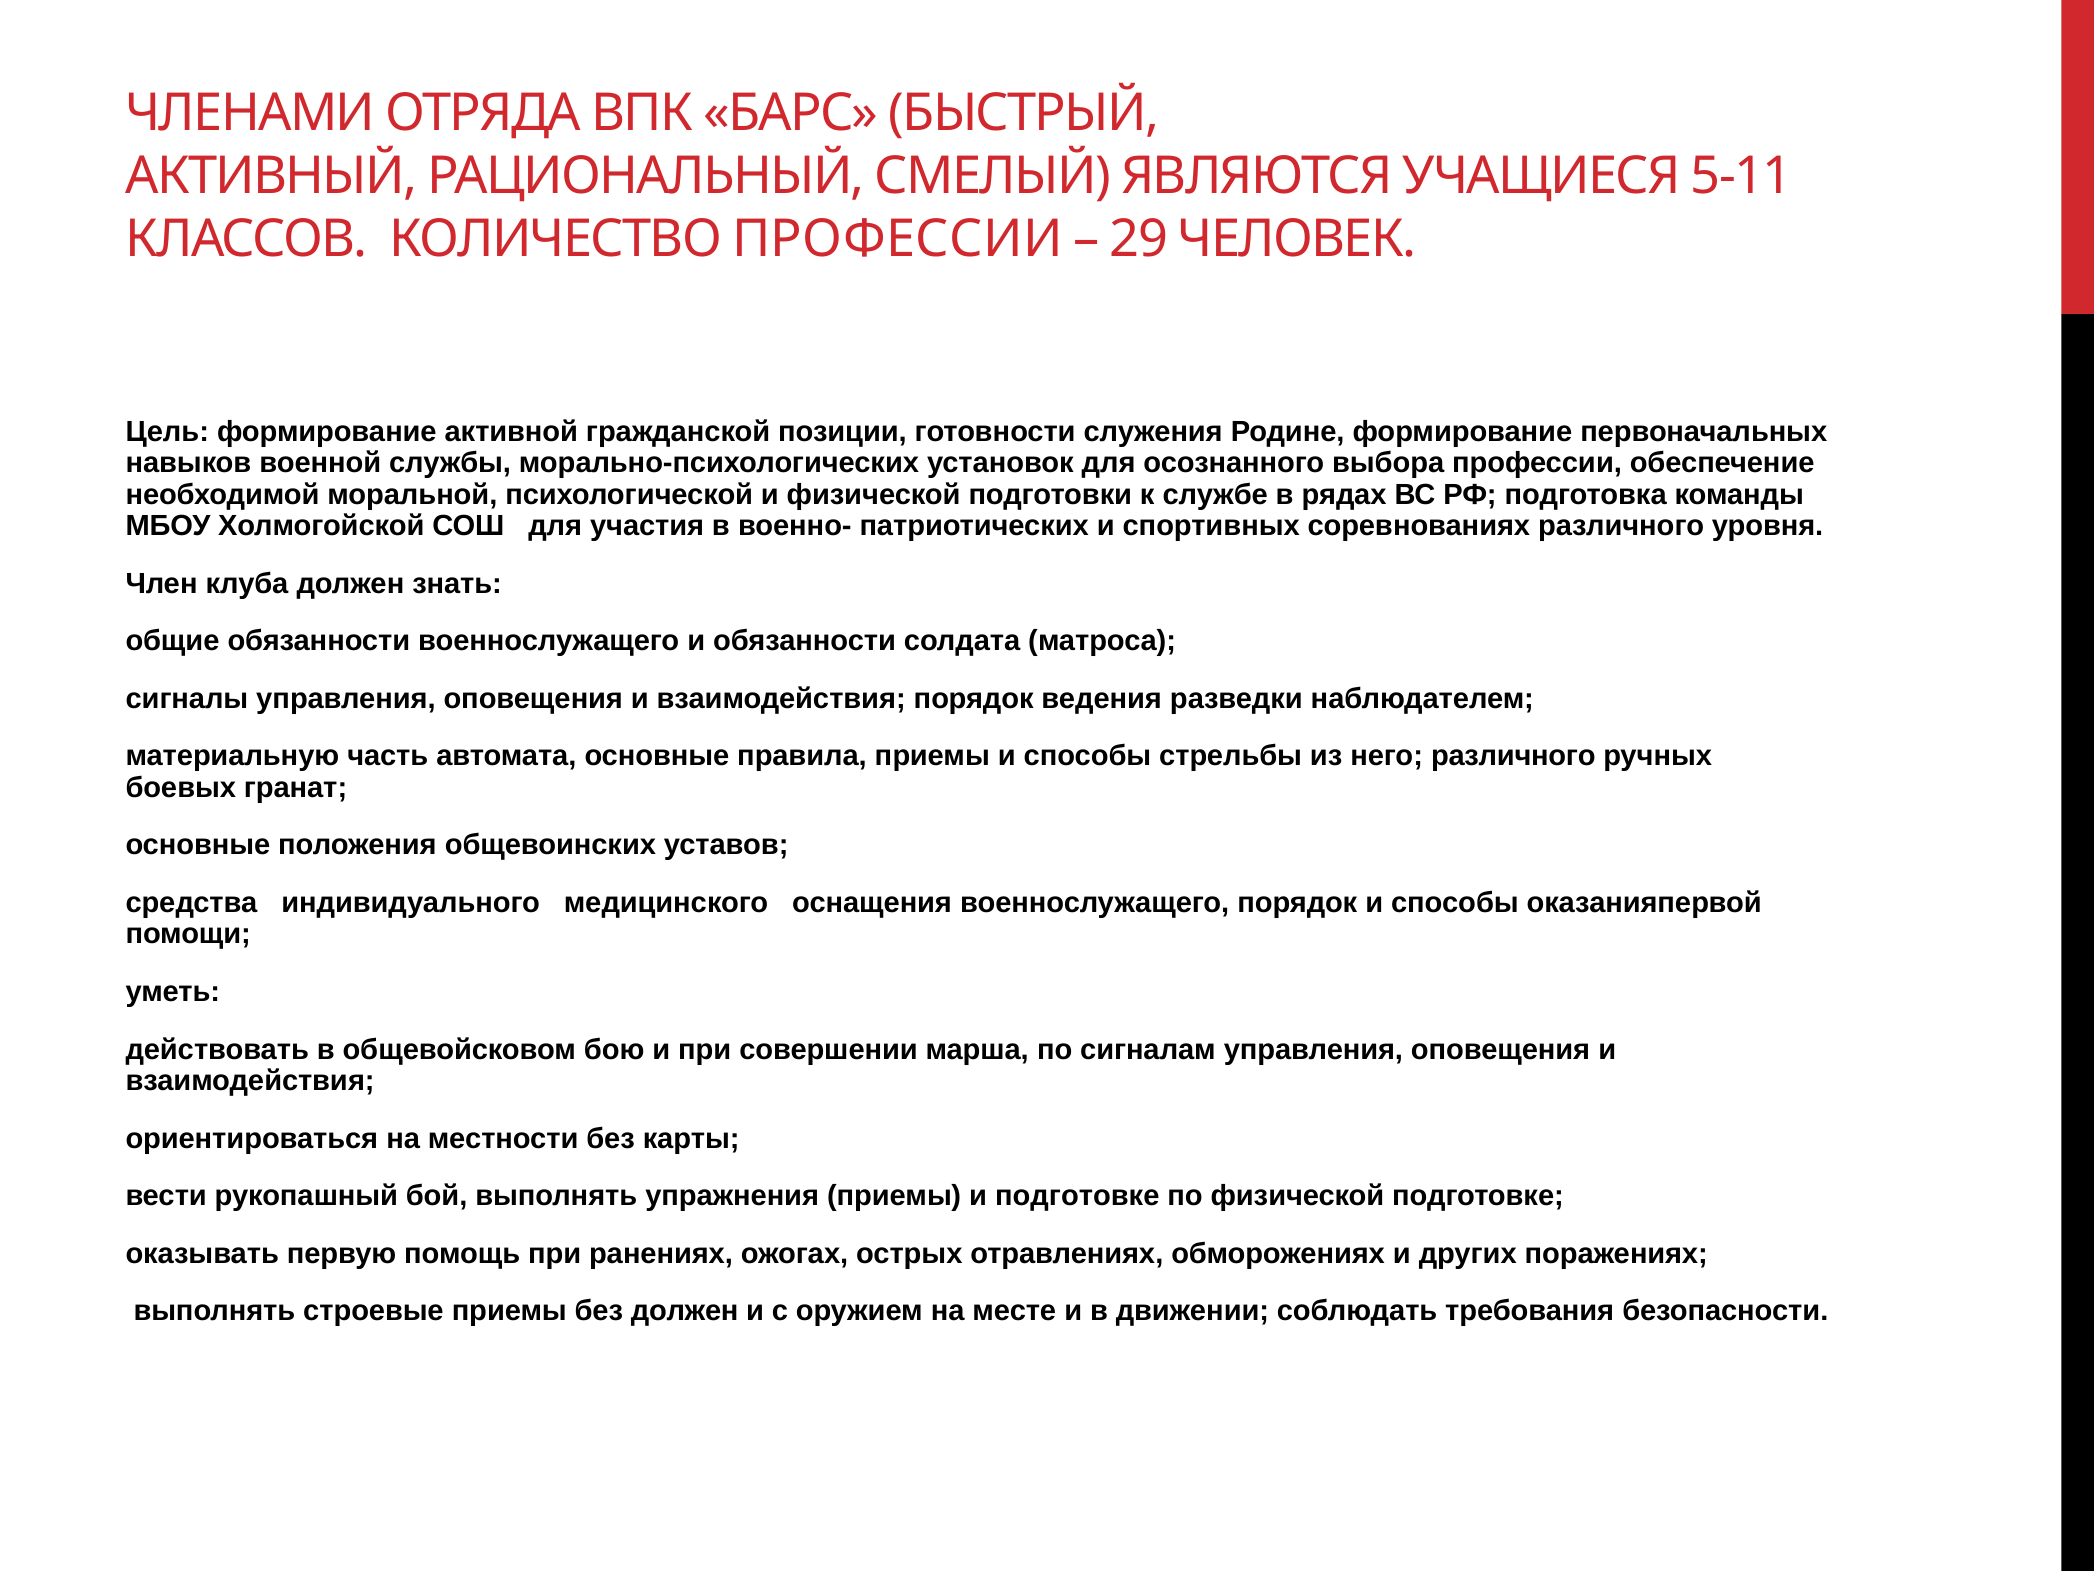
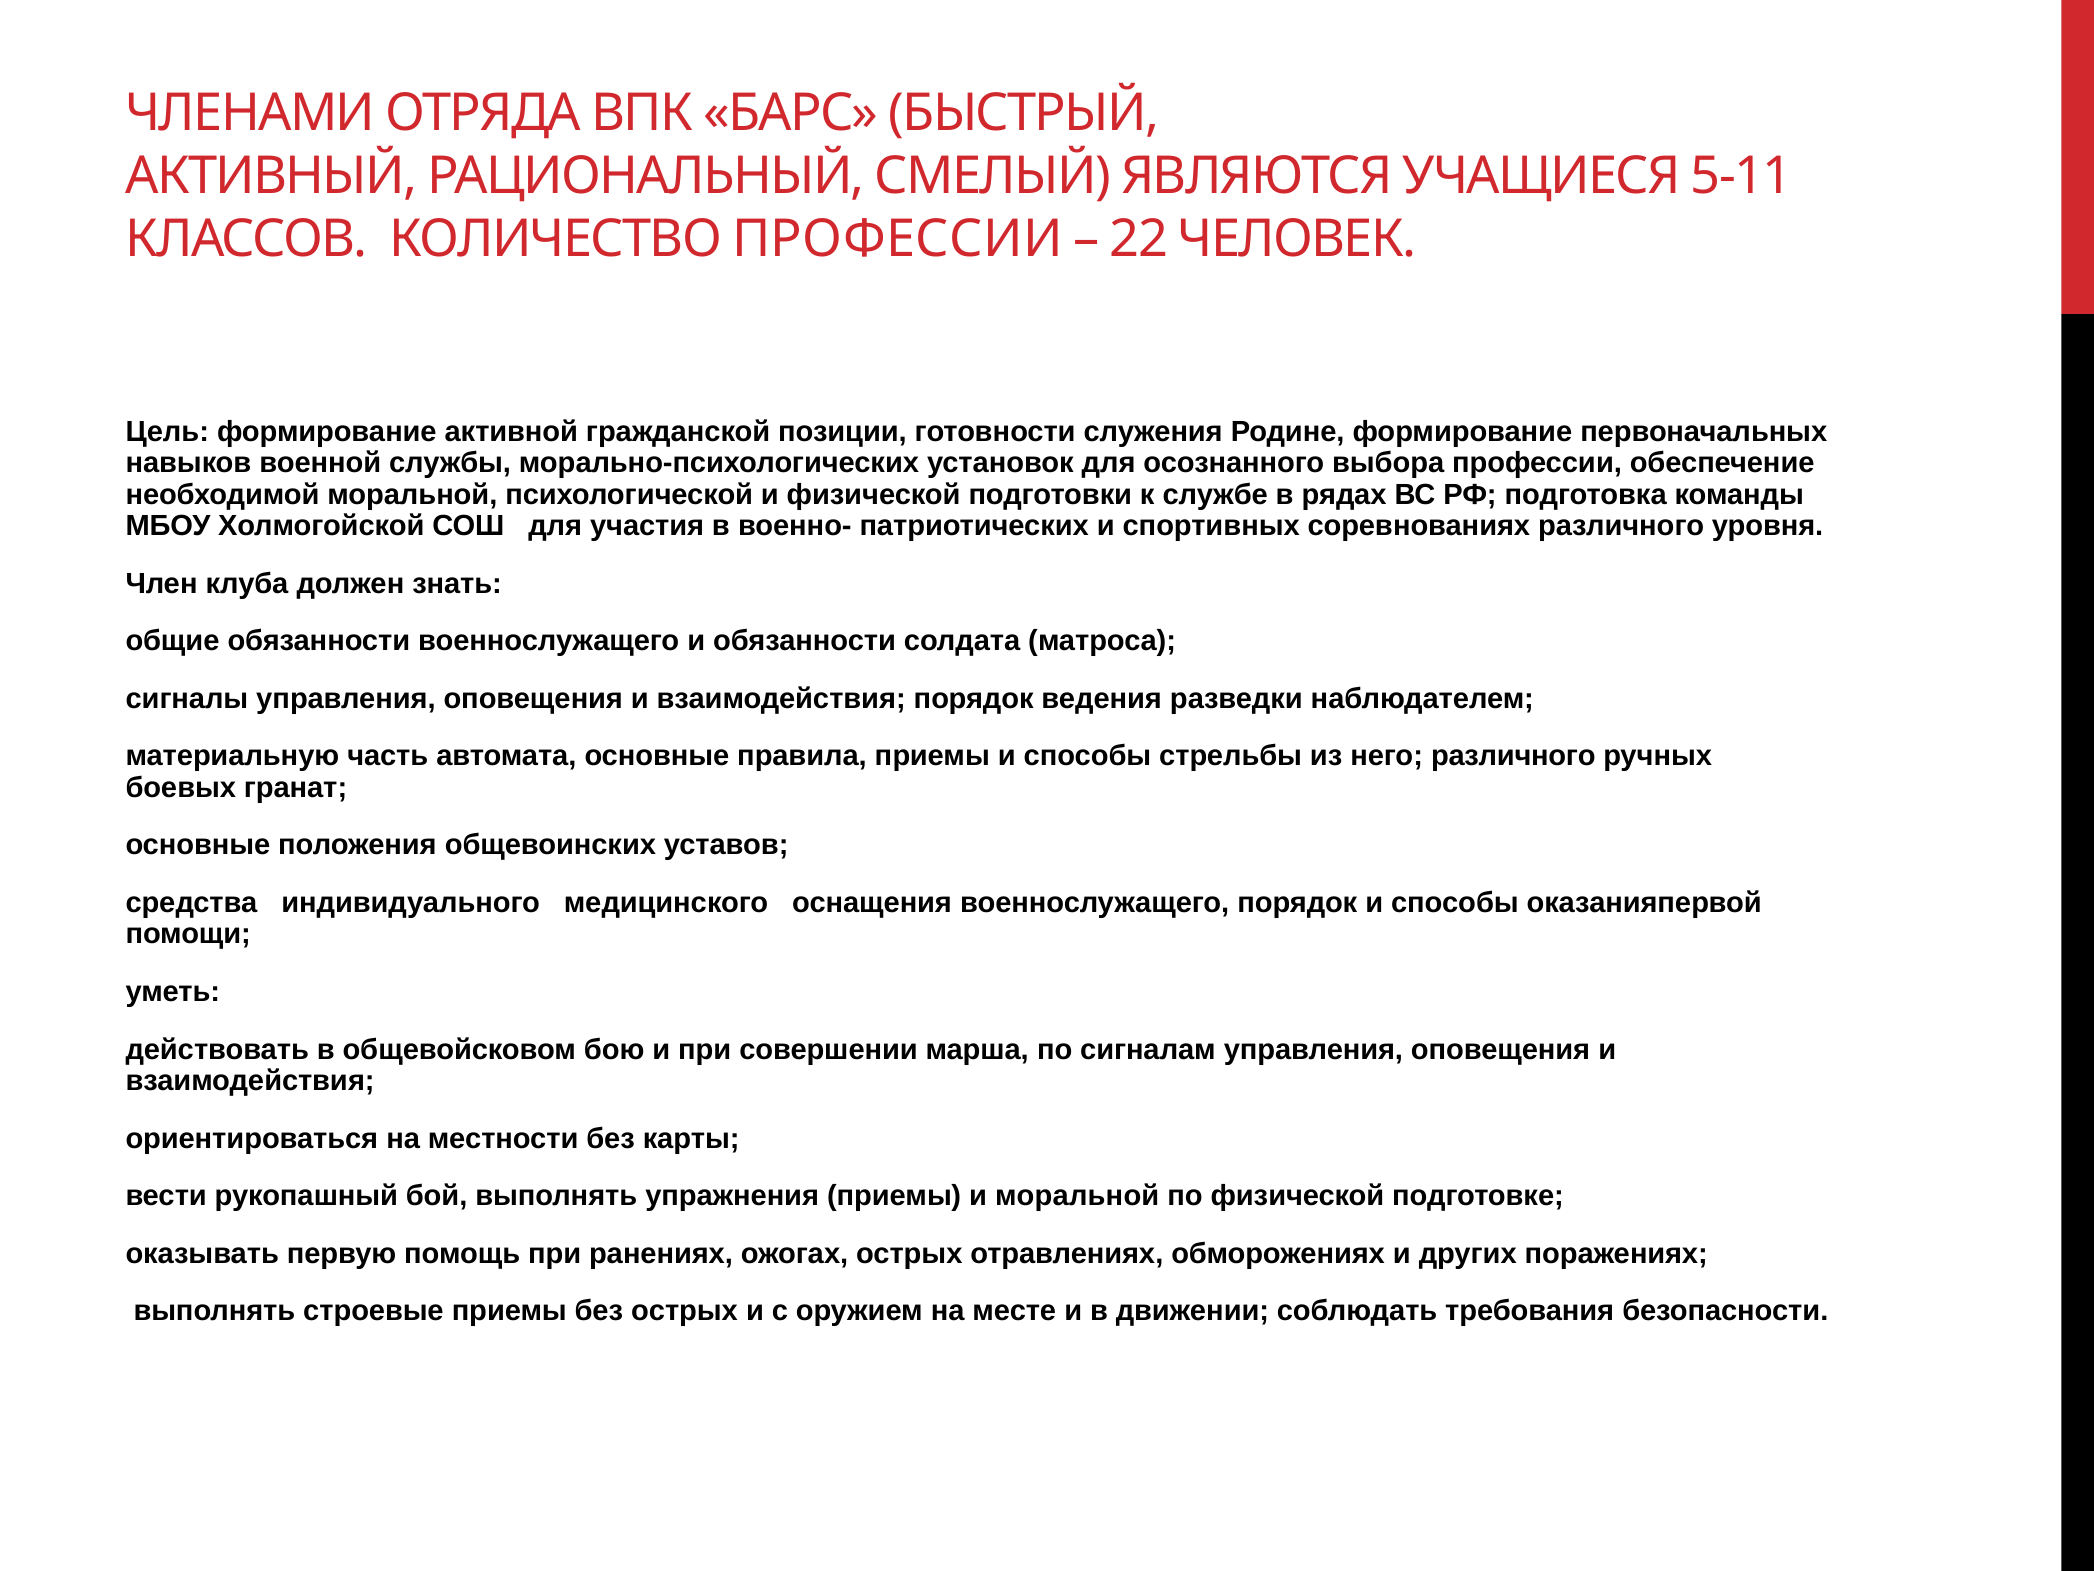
29: 29 -> 22
и подготовке: подготовке -> моральной
без должен: должен -> острых
